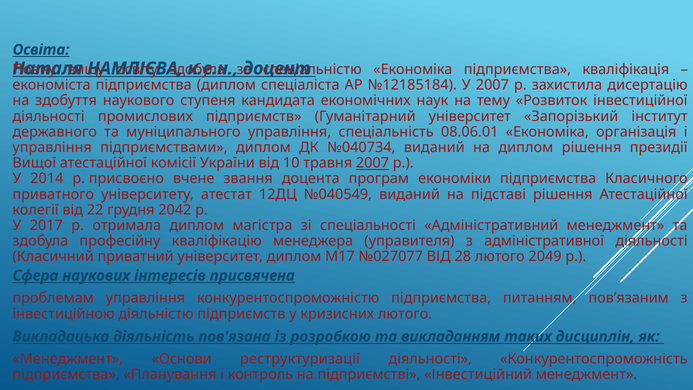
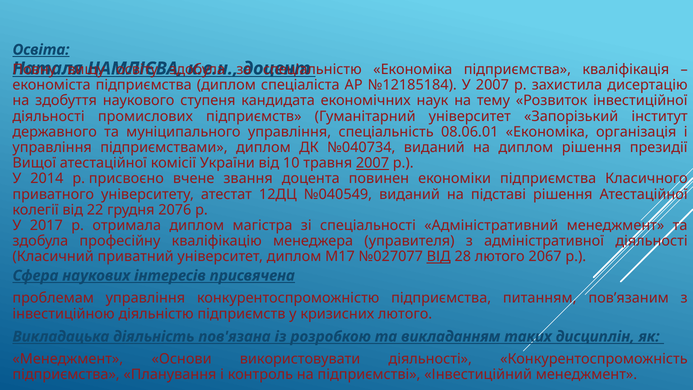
програм: програм -> повинен
2042: 2042 -> 2076
ВІД at (439, 257) underline: none -> present
2049: 2049 -> 2067
реструктуризації: реструктуризації -> використовувати
